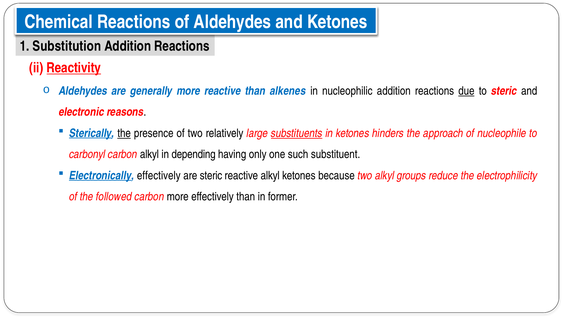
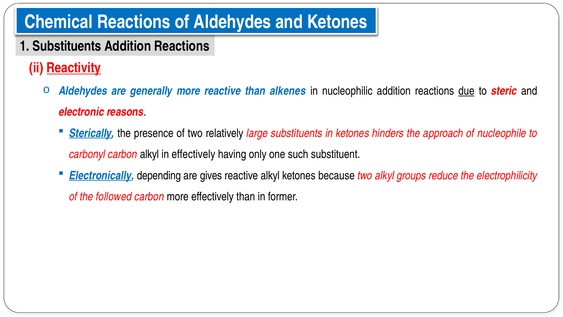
1 Substitution: Substitution -> Substituents
the at (124, 133) underline: present -> none
substituents at (297, 133) underline: present -> none
in depending: depending -> effectively
Electronically effectively: effectively -> depending
are steric: steric -> gives
